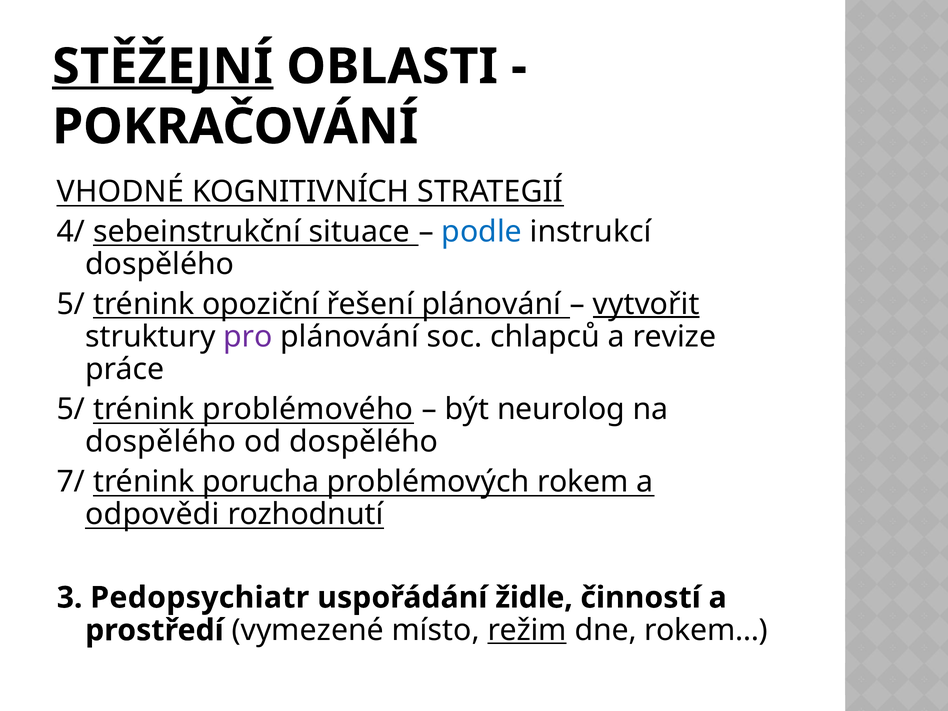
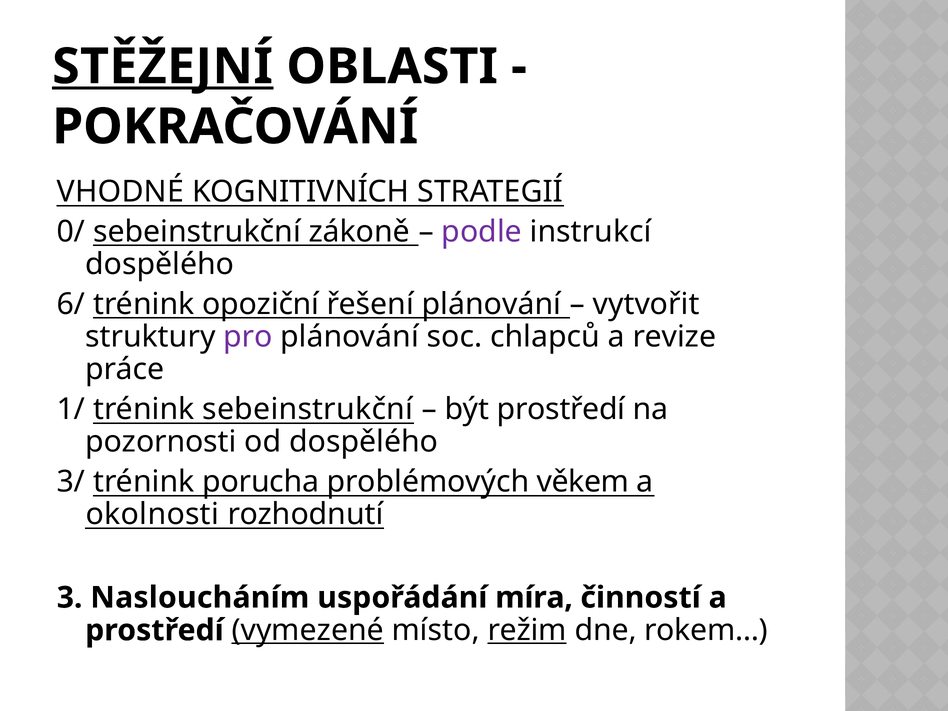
4/: 4/ -> 0/
situace: situace -> zákoně
podle colour: blue -> purple
5/ at (71, 304): 5/ -> 6/
vytvořit underline: present -> none
5/ at (71, 409): 5/ -> 1/
trénink problémového: problémového -> sebeinstrukční
být neurolog: neurolog -> prostředí
dospělého at (161, 442): dospělého -> pozornosti
7/: 7/ -> 3/
rokem: rokem -> věkem
odpovědi: odpovědi -> okolnosti
Pedopsychiatr: Pedopsychiatr -> Nasloucháním
židle: židle -> míra
vymezené underline: none -> present
